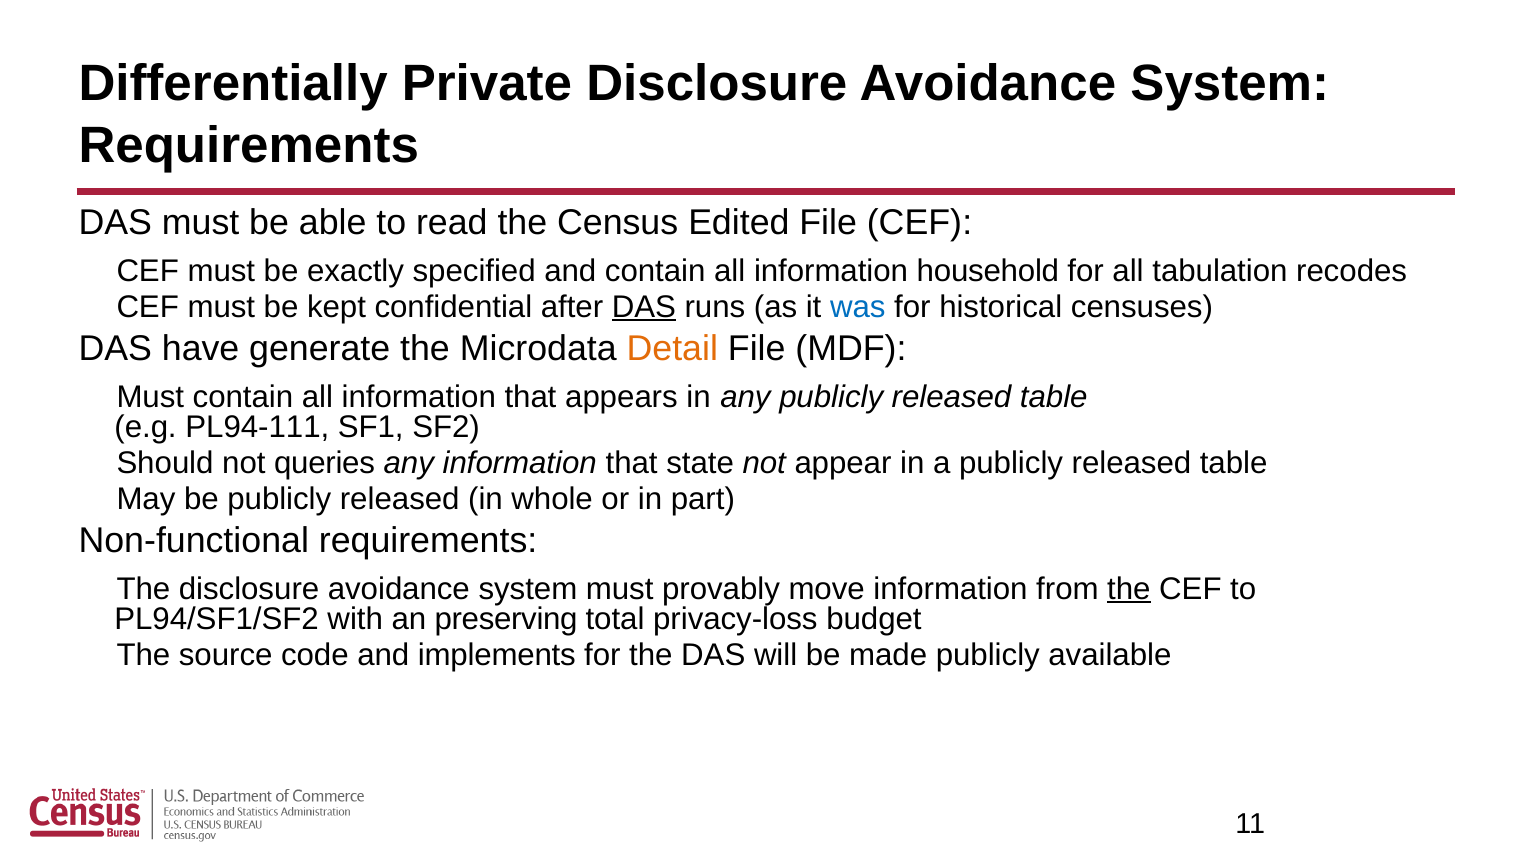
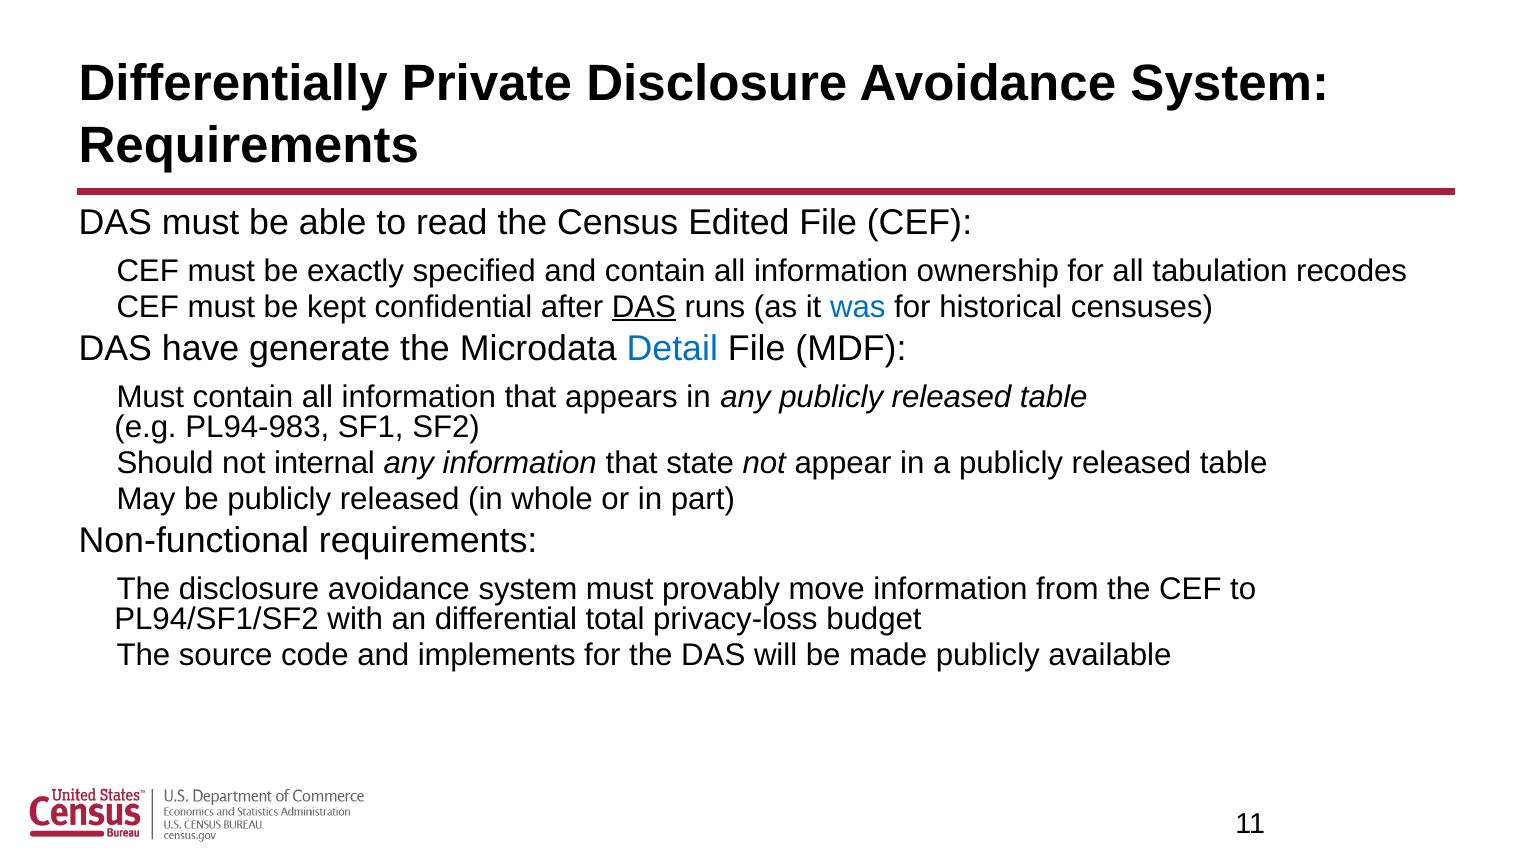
household: household -> ownership
Detail colour: orange -> blue
PL94-111: PL94-111 -> PL94-983
queries: queries -> internal
the at (1129, 589) underline: present -> none
preserving: preserving -> differential
